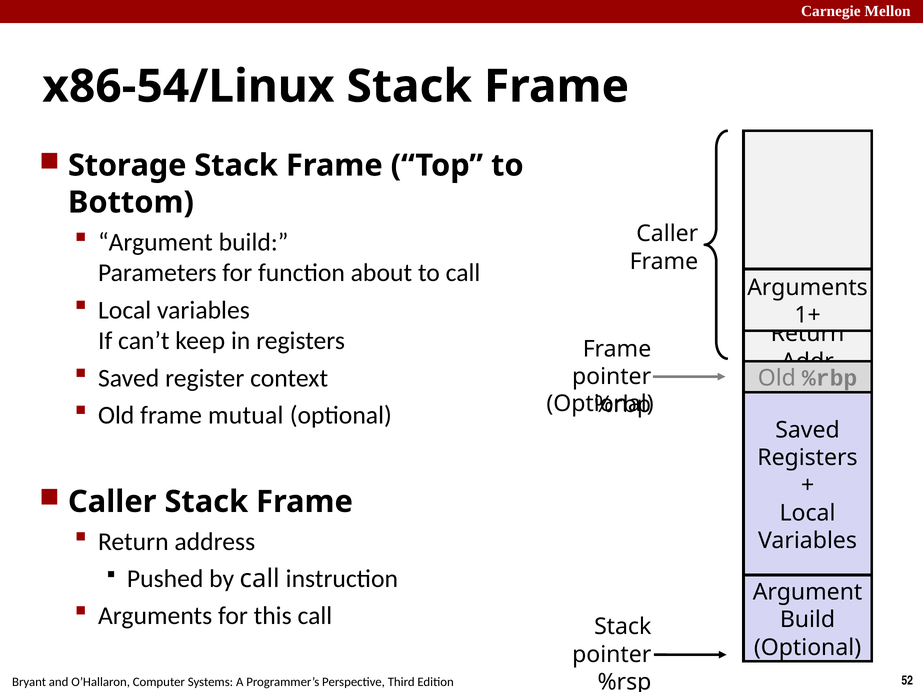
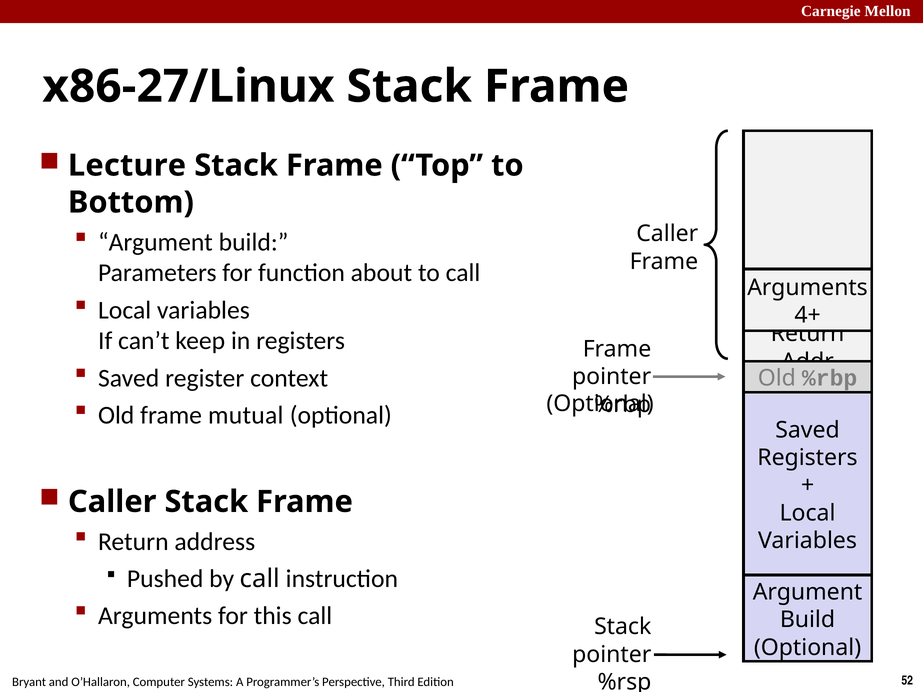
x86-54/Linux: x86-54/Linux -> x86-27/Linux
Storage: Storage -> Lecture
1+: 1+ -> 4+
